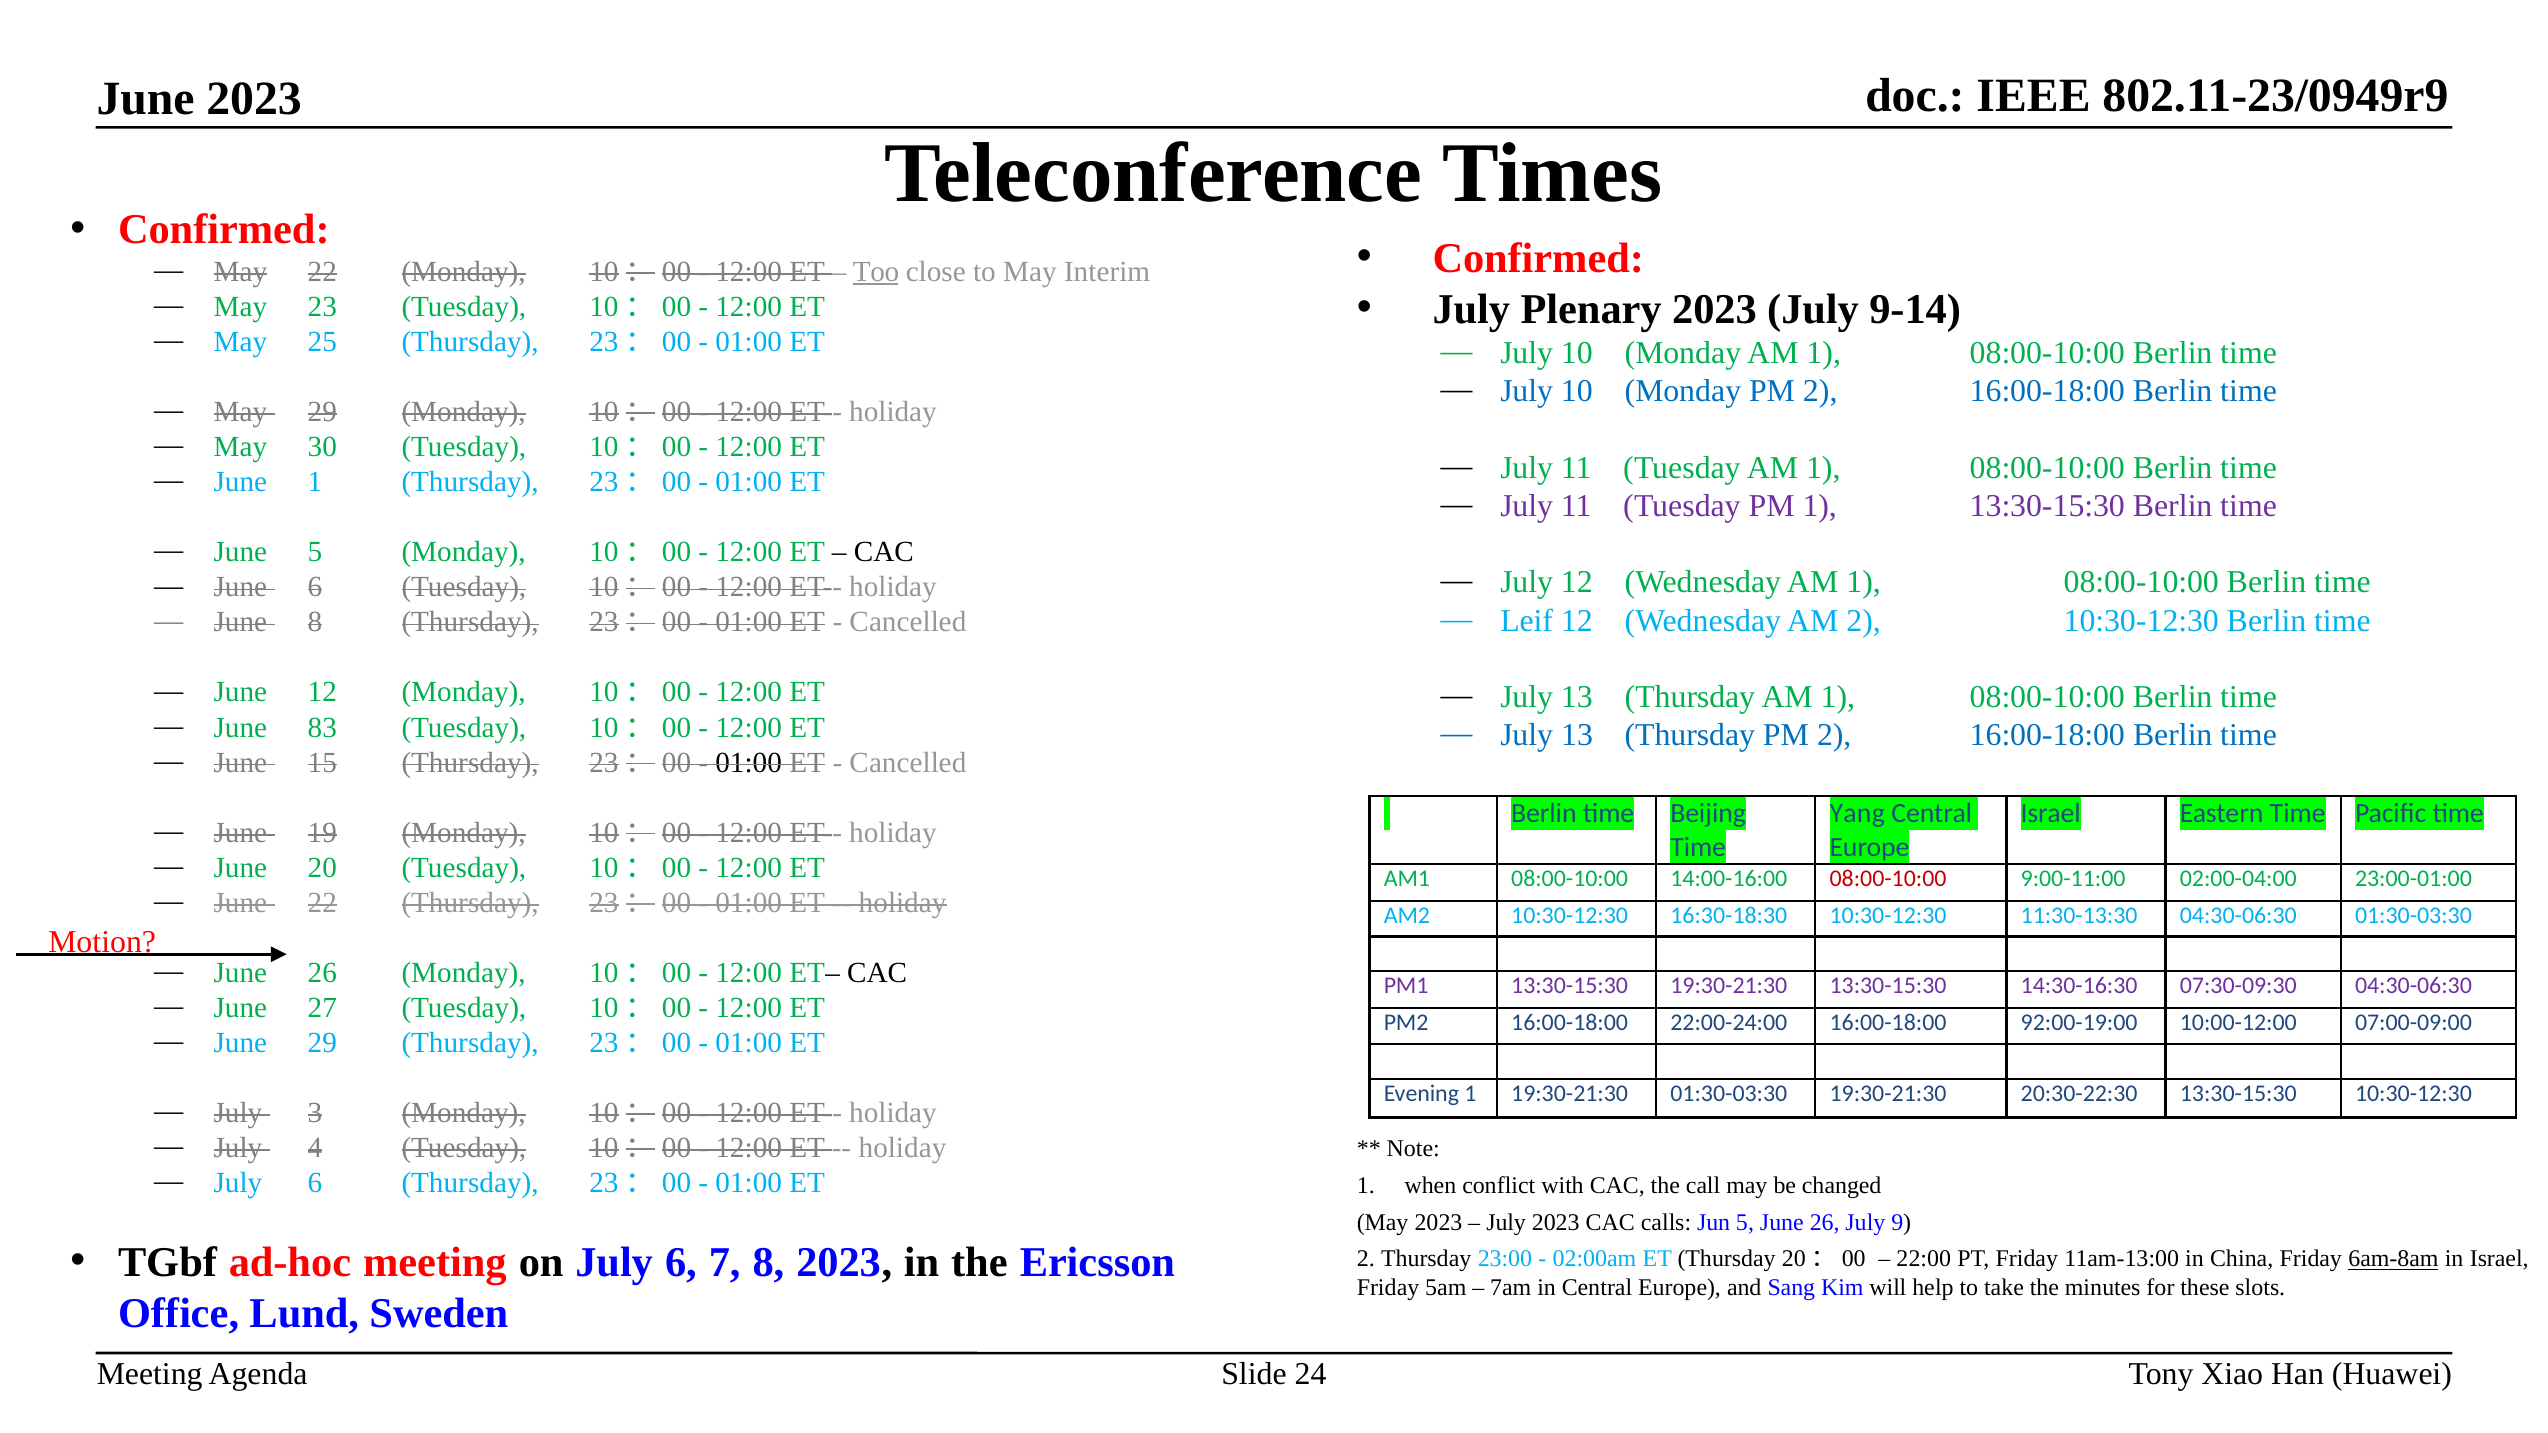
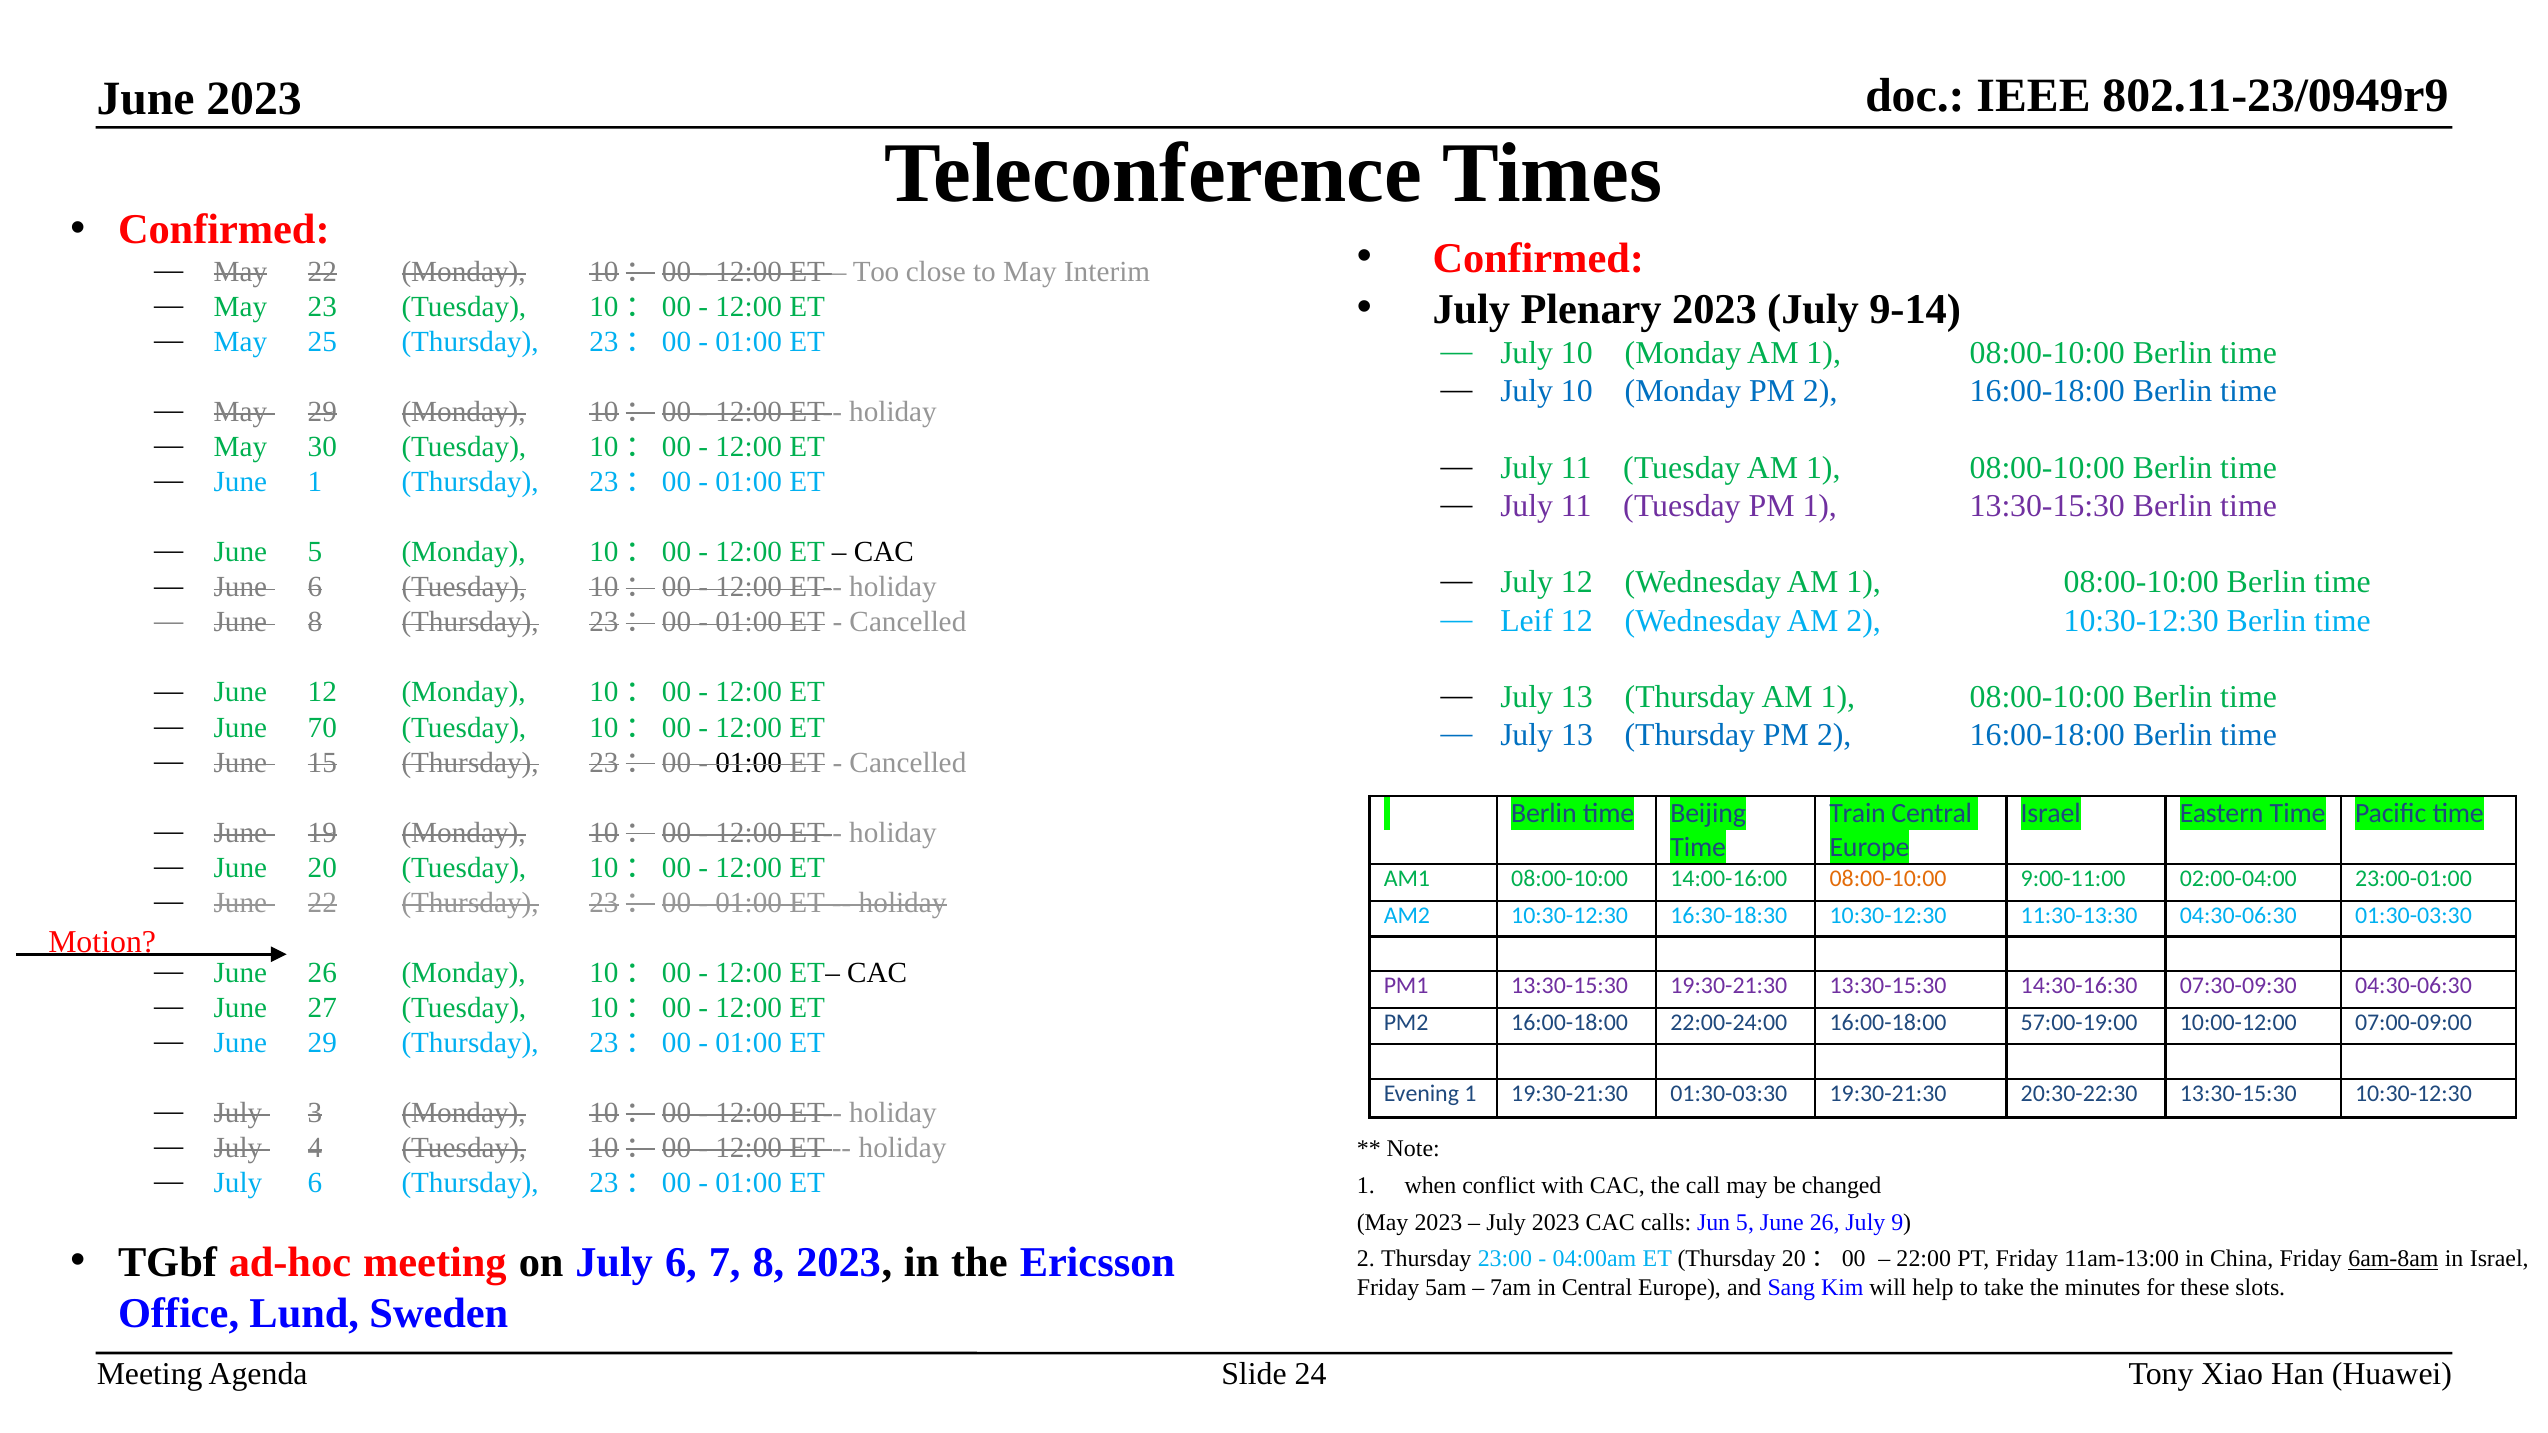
Too underline: present -> none
83: 83 -> 70
Yang: Yang -> Train
08:00-10:00 at (1888, 879) colour: red -> orange
92:00-19:00: 92:00-19:00 -> 57:00-19:00
02:00am: 02:00am -> 04:00am
